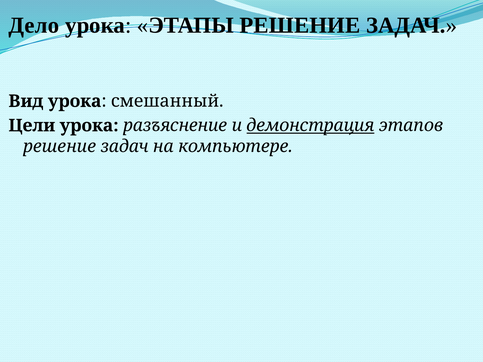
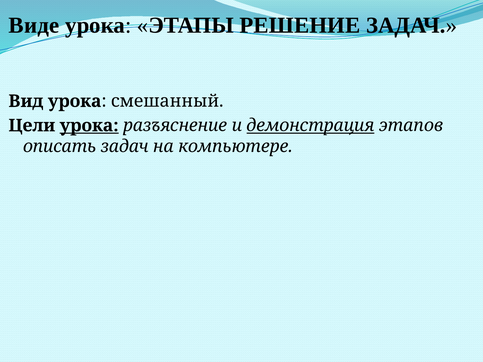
Дело: Дело -> Виде
урока at (89, 126) underline: none -> present
решение at (60, 147): решение -> описать
